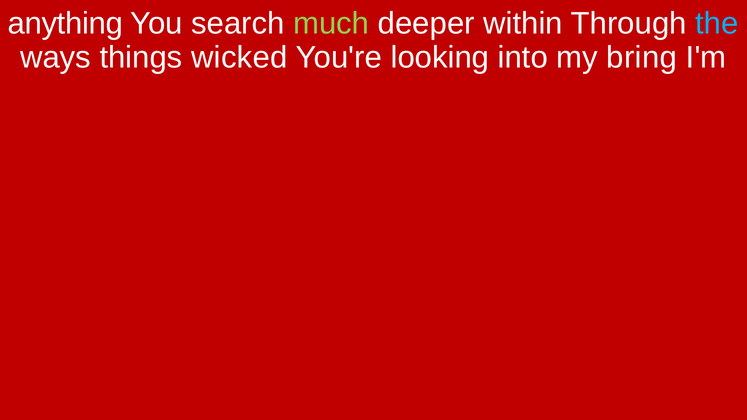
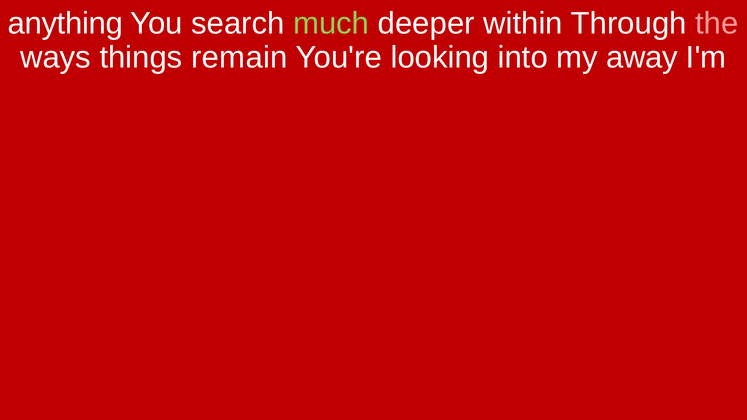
the colour: light blue -> pink
wicked: wicked -> remain
bring: bring -> away
